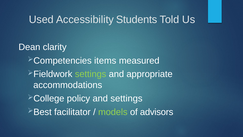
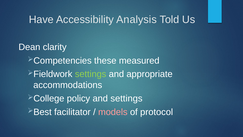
Used: Used -> Have
Students: Students -> Analysis
items: items -> these
models colour: light green -> pink
advisors: advisors -> protocol
